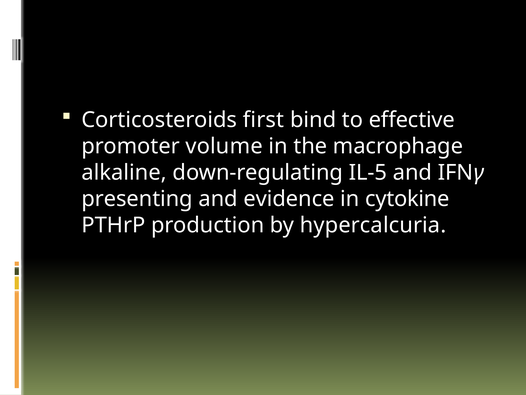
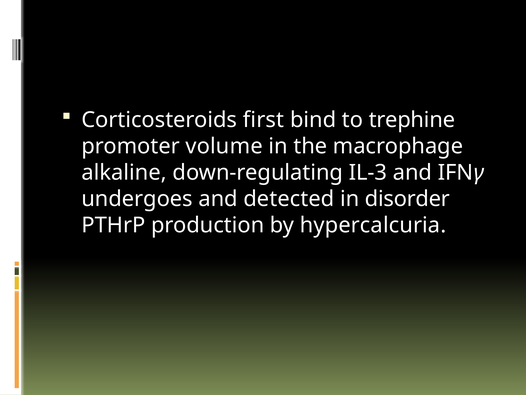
effective: effective -> trephine
IL‐5: IL‐5 -> IL‐3
presenting: presenting -> undergoes
evidence: evidence -> detected
cytokine: cytokine -> disorder
